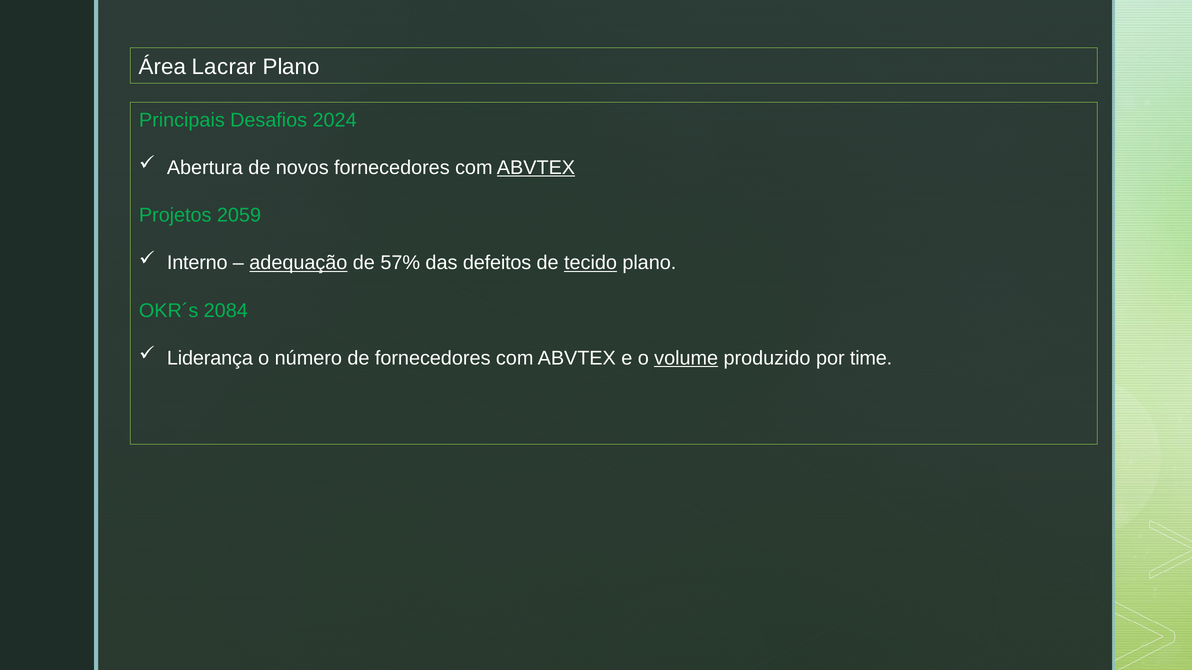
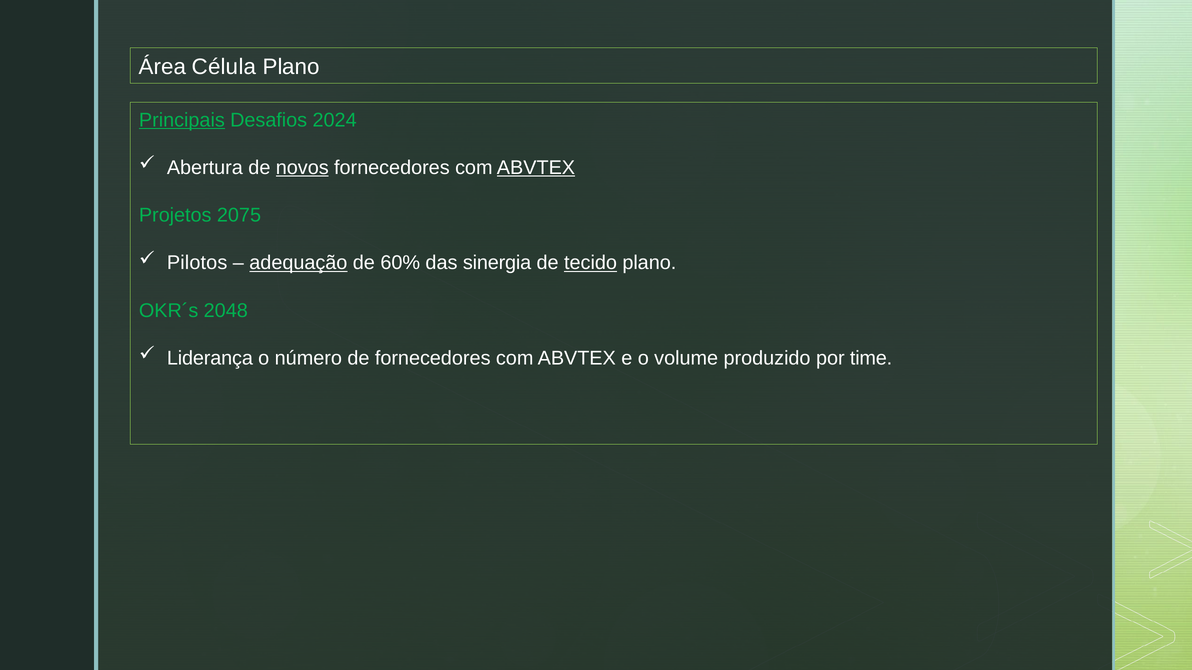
Lacrar: Lacrar -> Célula
Principais underline: none -> present
novos underline: none -> present
2059: 2059 -> 2075
Interno: Interno -> Pilotos
57%: 57% -> 60%
defeitos: defeitos -> sinergia
2084: 2084 -> 2048
volume underline: present -> none
